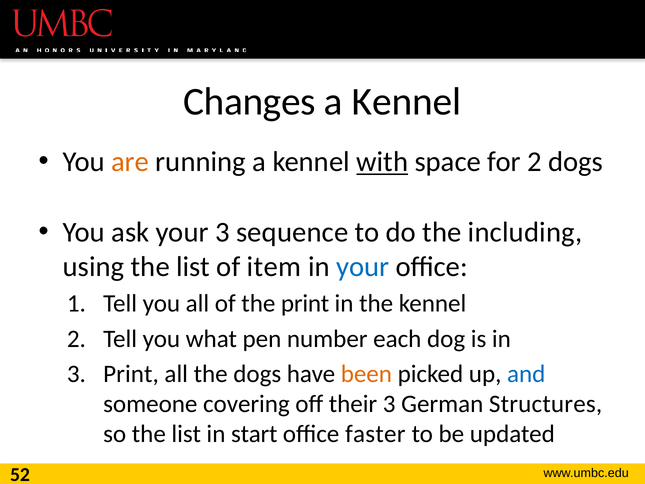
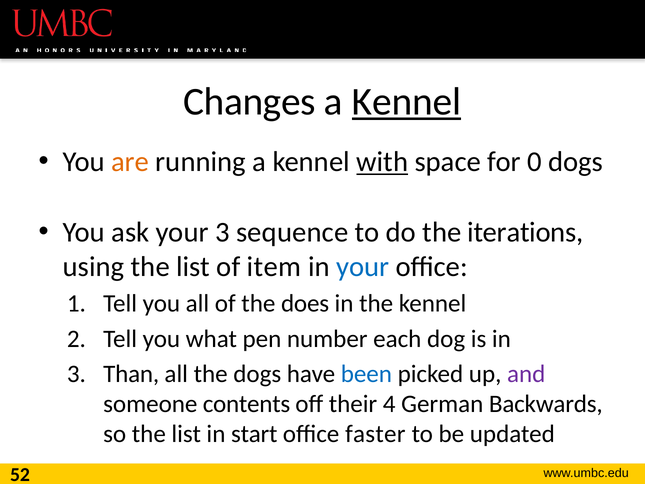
Kennel at (407, 102) underline: none -> present
for 2: 2 -> 0
including: including -> iterations
the print: print -> does
3 Print: Print -> Than
been colour: orange -> blue
and colour: blue -> purple
covering: covering -> contents
their 3: 3 -> 4
Structures: Structures -> Backwards
